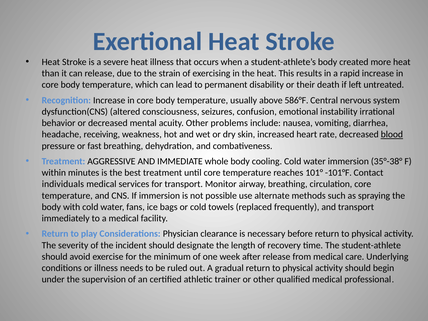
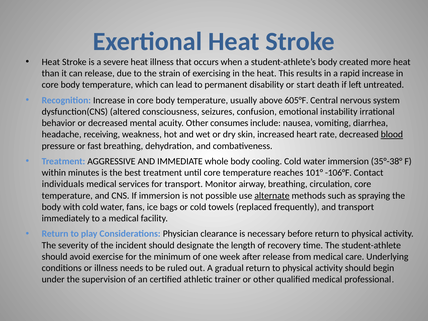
their: their -> start
586°F: 586°F -> 605°F
problems: problems -> consumes
-101°F: -101°F -> -106°F
alternate underline: none -> present
